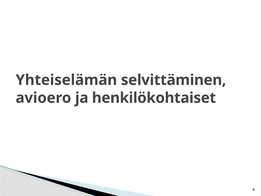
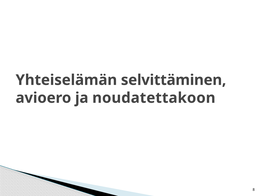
henkilökohtaiset: henkilökohtaiset -> noudatettakoon
